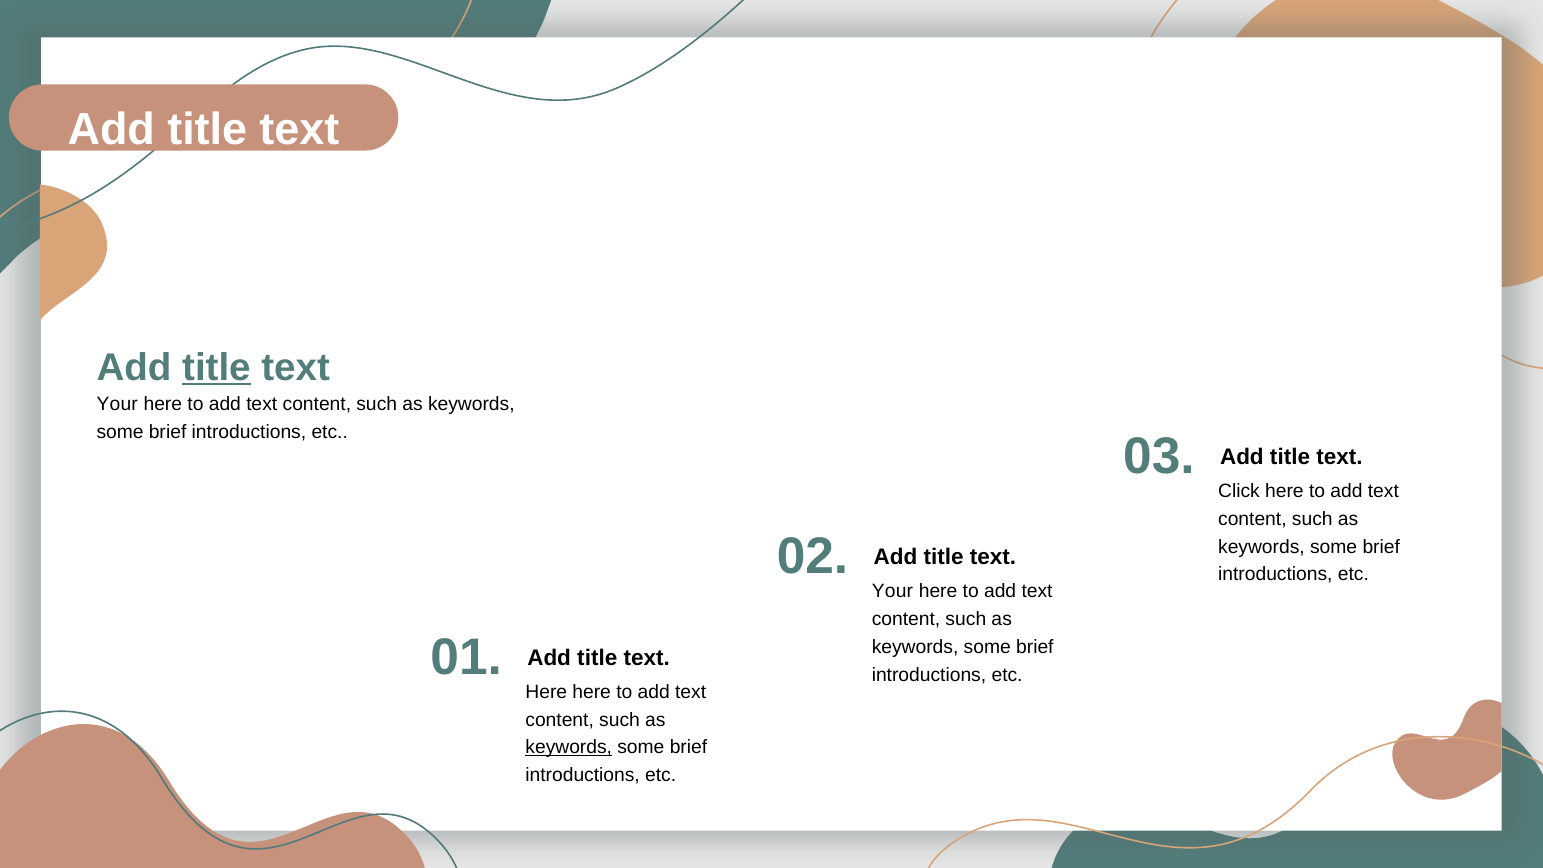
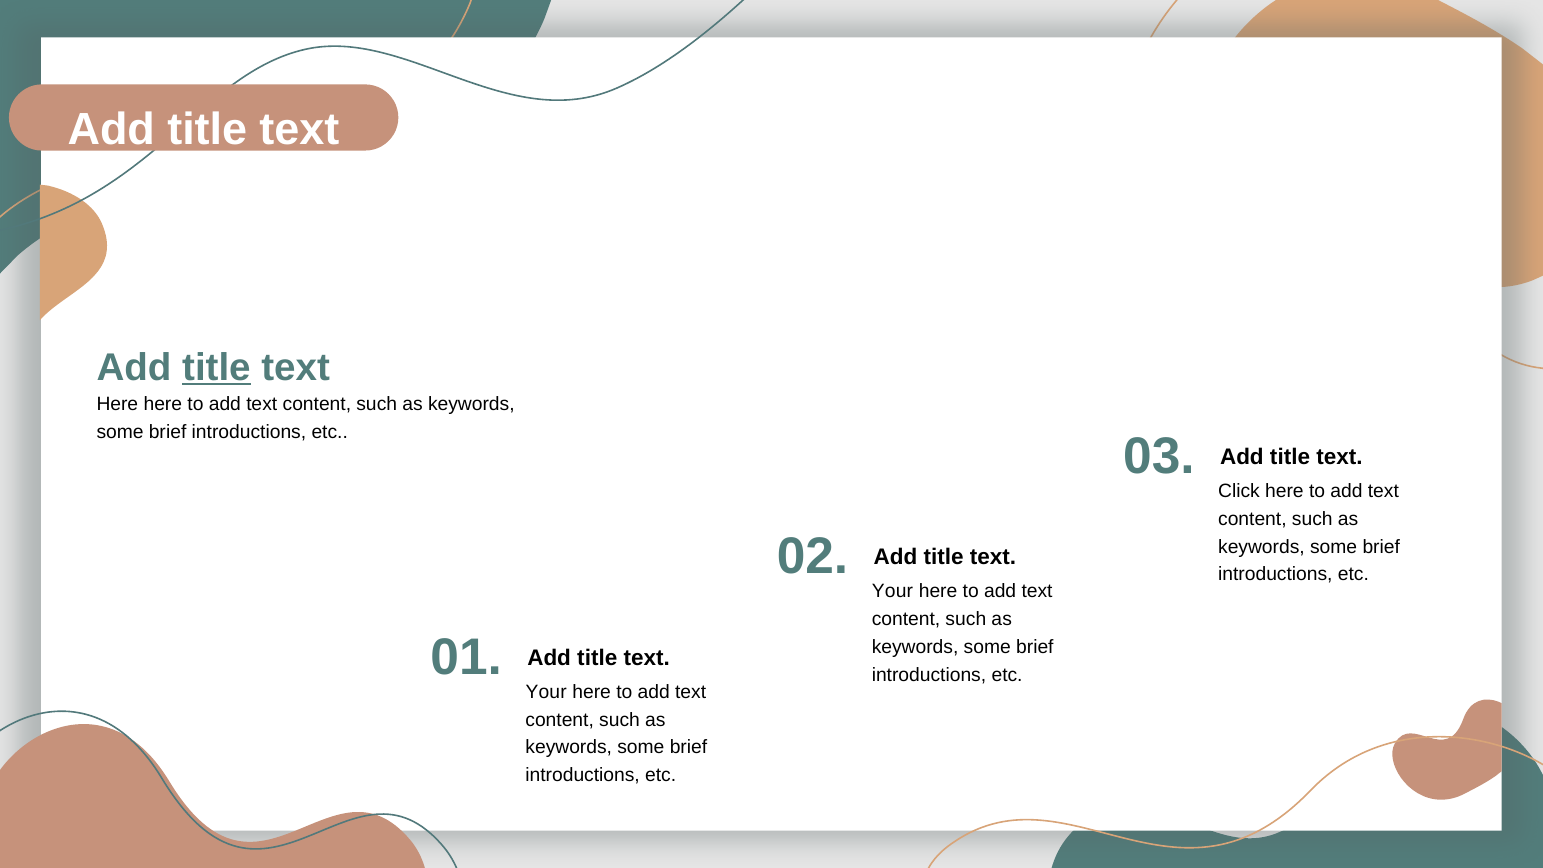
Your at (117, 404): Your -> Here
Here at (546, 692): Here -> Your
keywords at (569, 747) underline: present -> none
